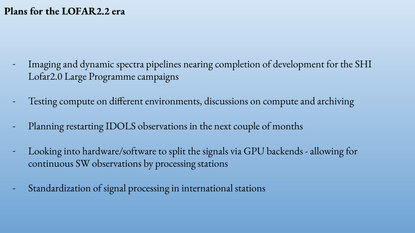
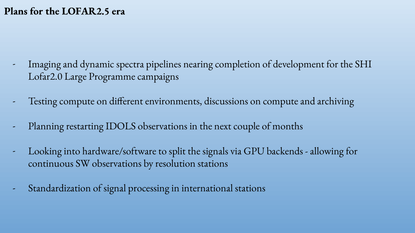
LOFAR2.2: LOFAR2.2 -> LOFAR2.5
by processing: processing -> resolution
